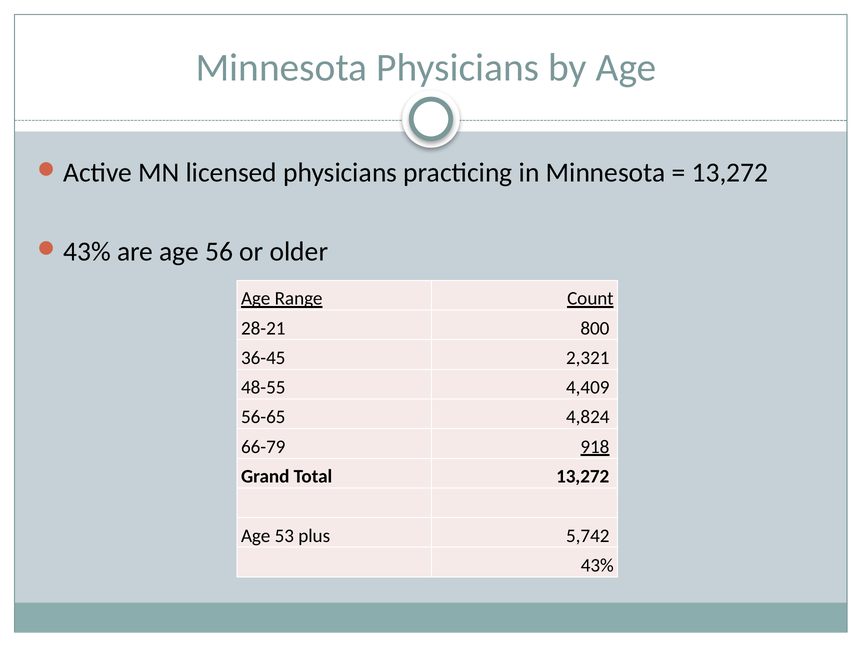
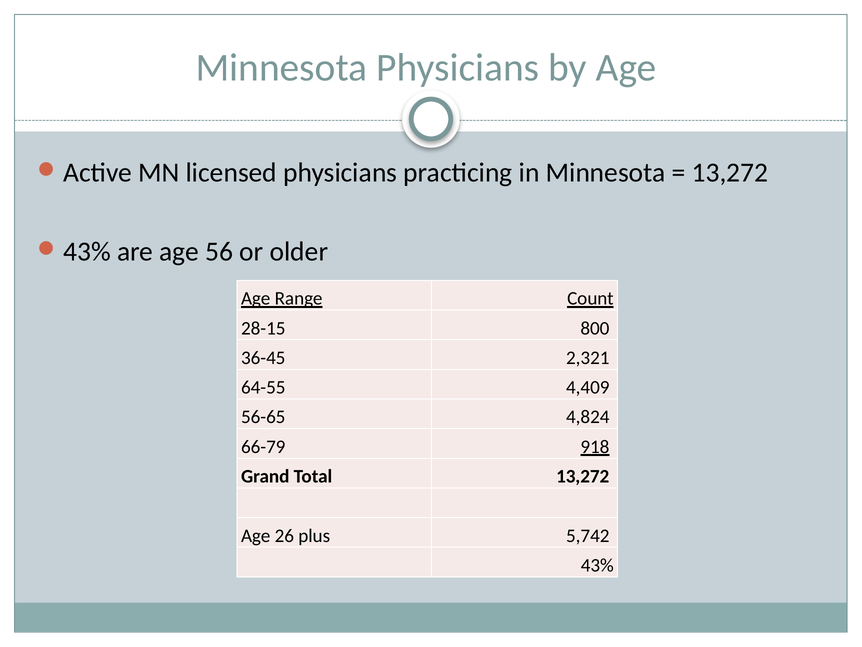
28-21: 28-21 -> 28-15
48-55: 48-55 -> 64-55
53: 53 -> 26
